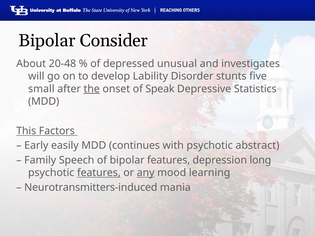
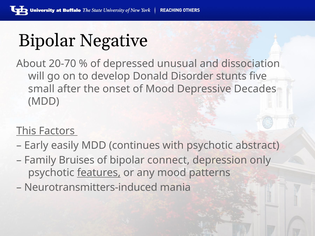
Consider: Consider -> Negative
20-48: 20-48 -> 20-70
investigates: investigates -> dissociation
Lability: Lability -> Donald
the underline: present -> none
of Speak: Speak -> Mood
Statistics: Statistics -> Decades
Speech: Speech -> Bruises
bipolar features: features -> connect
long: long -> only
any underline: present -> none
learning: learning -> patterns
